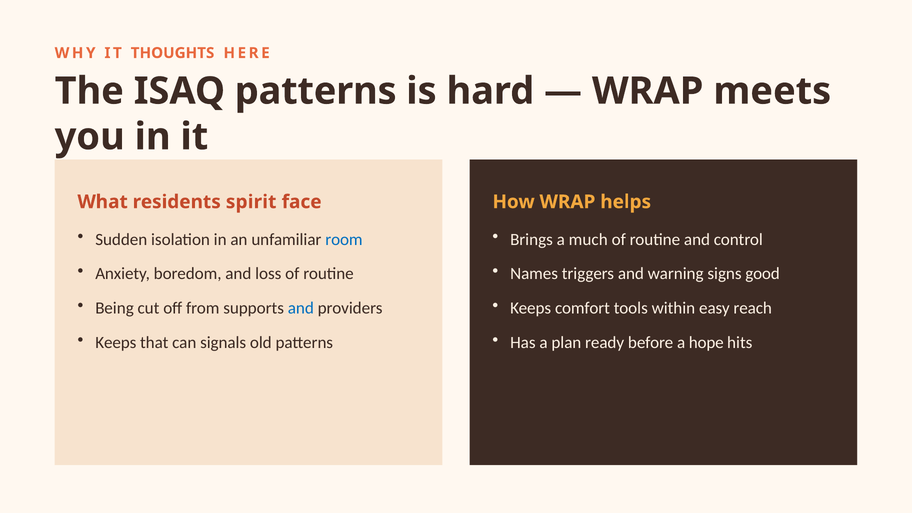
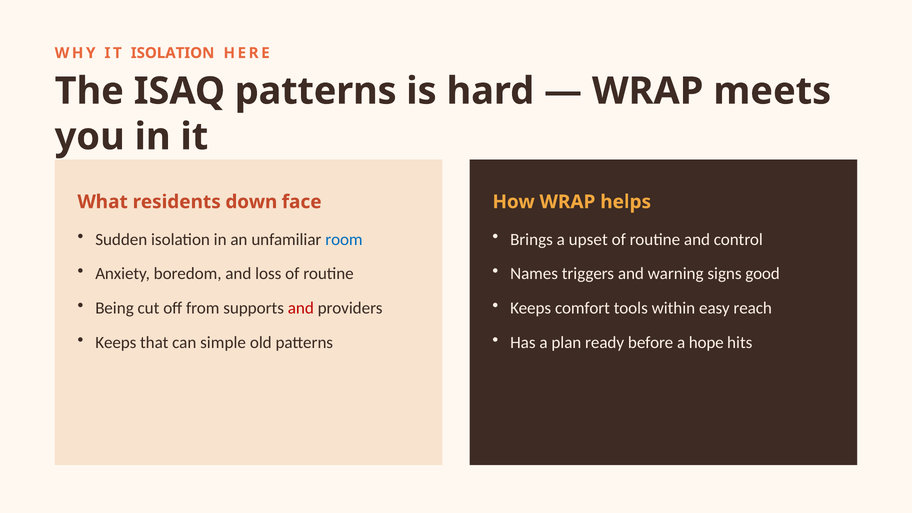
IT THOUGHTS: THOUGHTS -> ISOLATION
spirit: spirit -> down
much: much -> upset
and at (301, 308) colour: blue -> red
signals: signals -> simple
